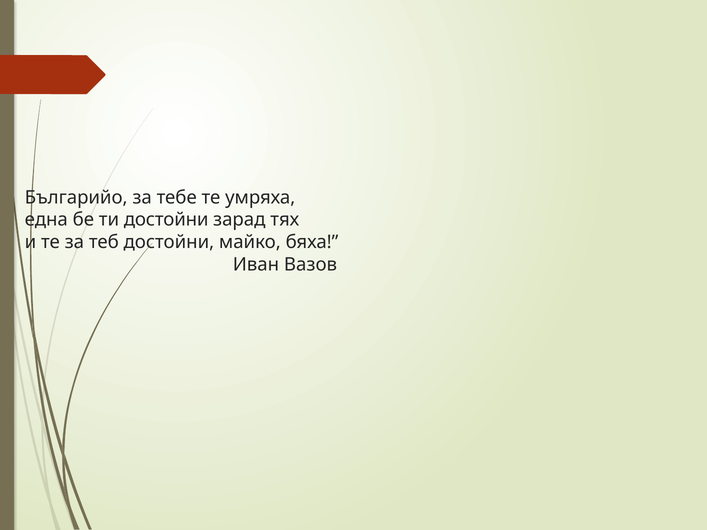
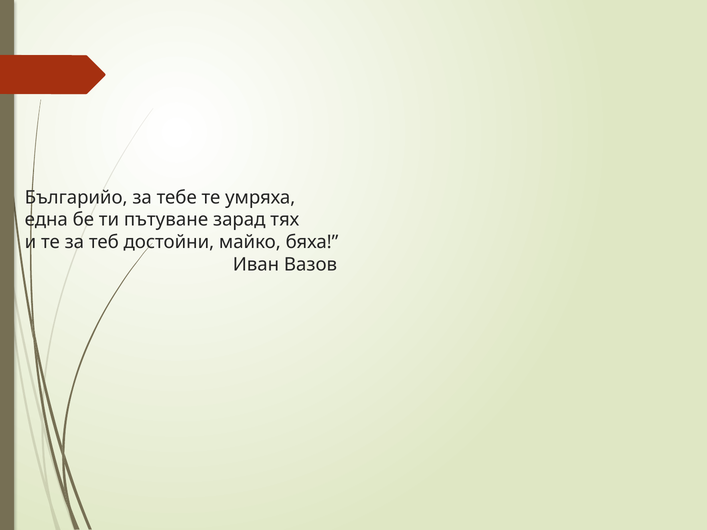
ти достойни: достойни -> пътуване
